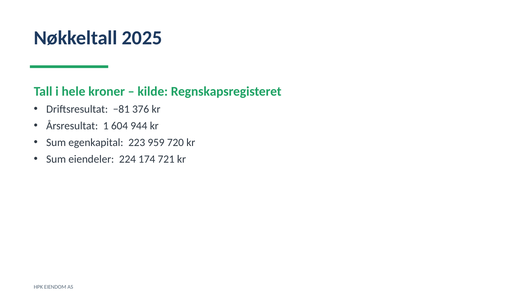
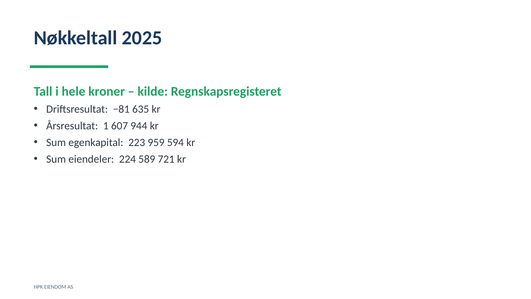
376: 376 -> 635
604: 604 -> 607
720: 720 -> 594
174: 174 -> 589
